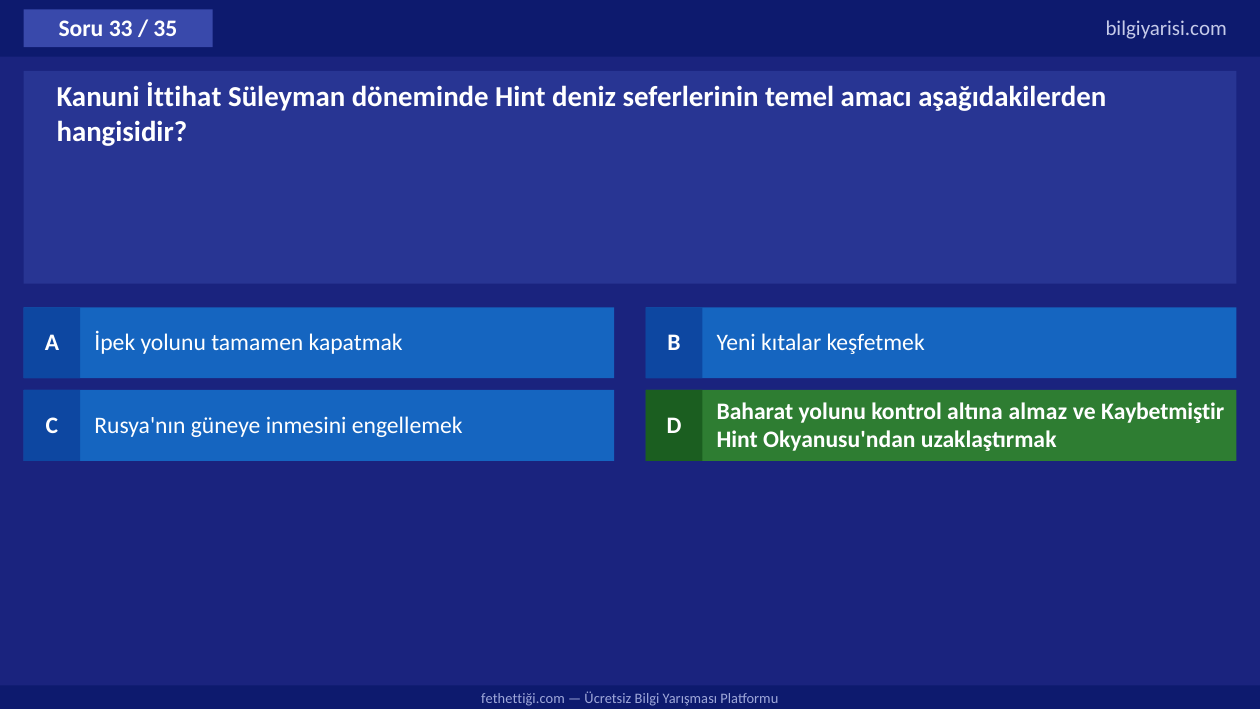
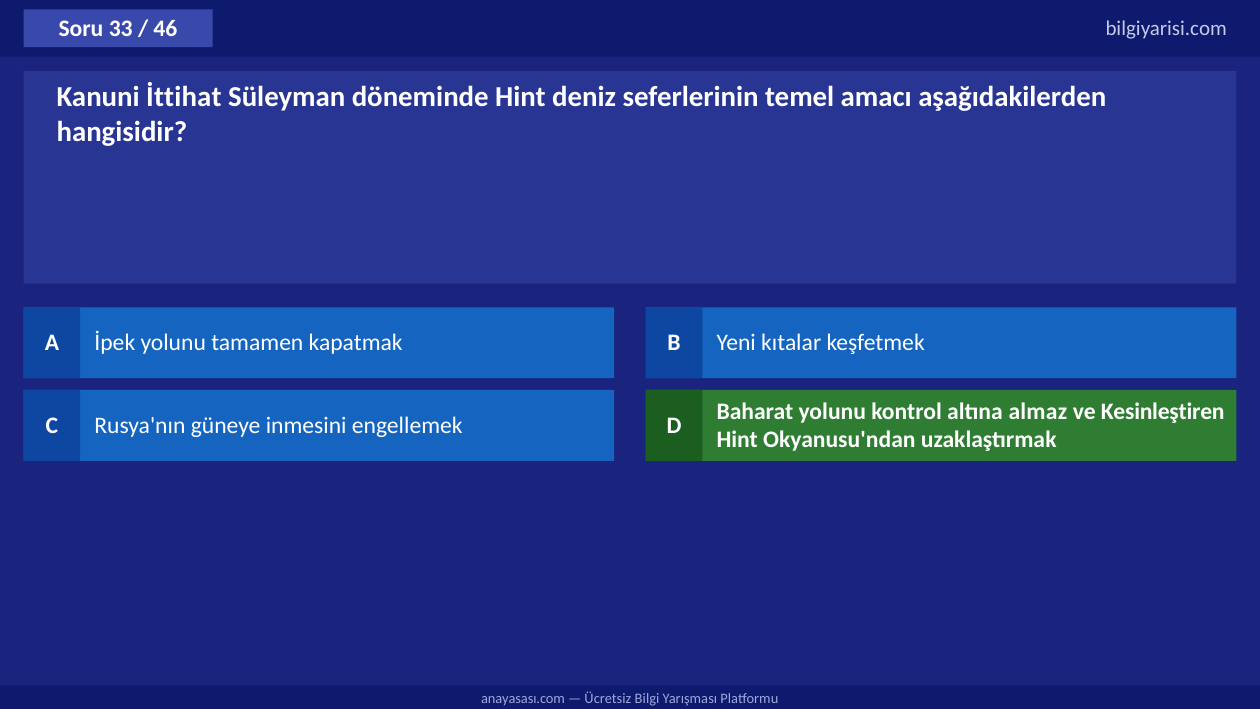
35: 35 -> 46
Kaybetmiştir: Kaybetmiştir -> Kesinleştiren
fethettiği.com: fethettiği.com -> anayasası.com
